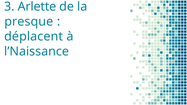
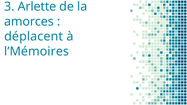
presque: presque -> amorces
l’Naissance: l’Naissance -> l’Mémoires
